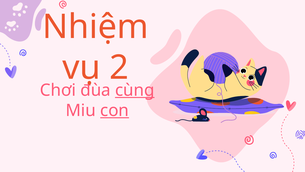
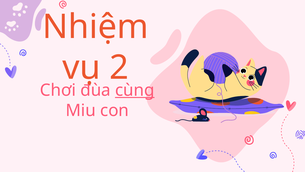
con underline: present -> none
